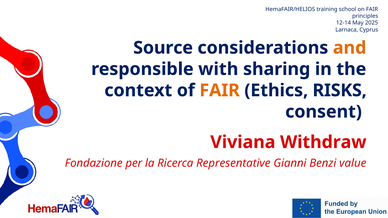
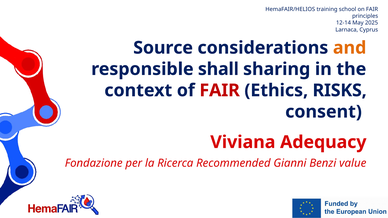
with: with -> shall
FAIR at (220, 91) colour: orange -> red
Withdraw: Withdraw -> Adequacy
Representative: Representative -> Recommended
